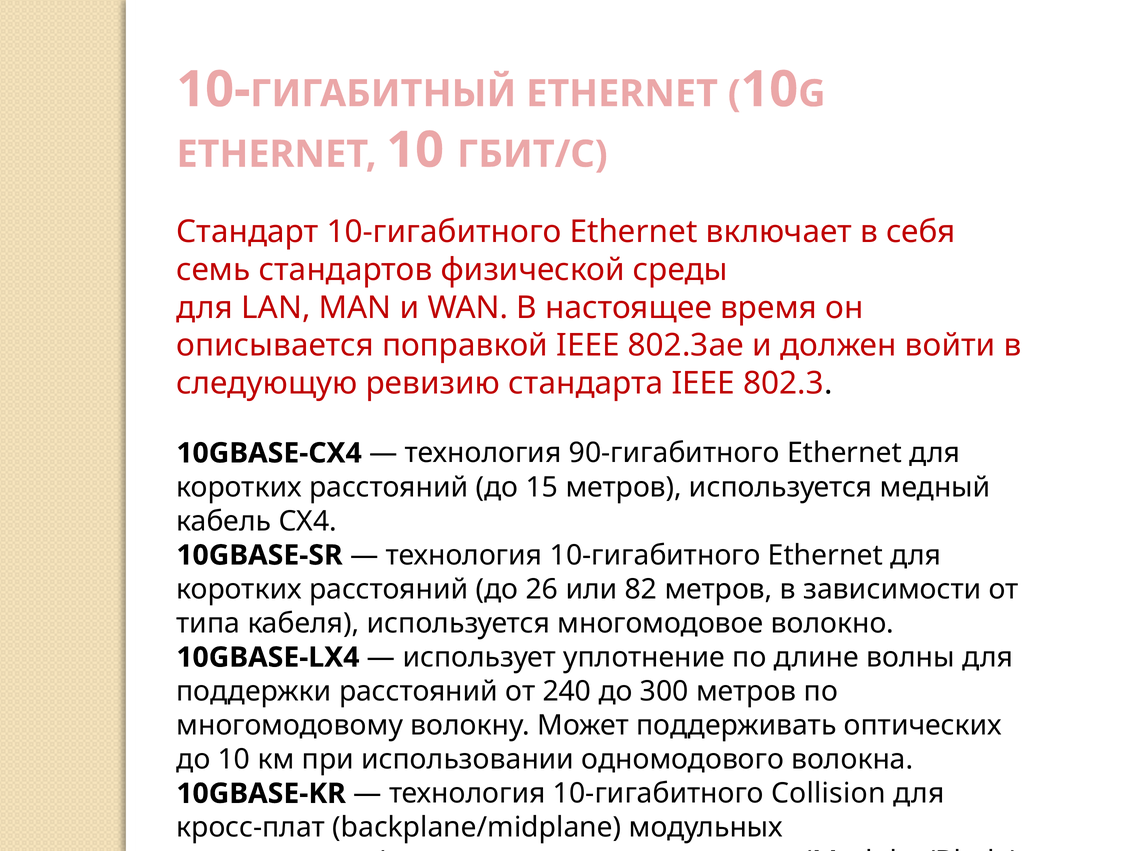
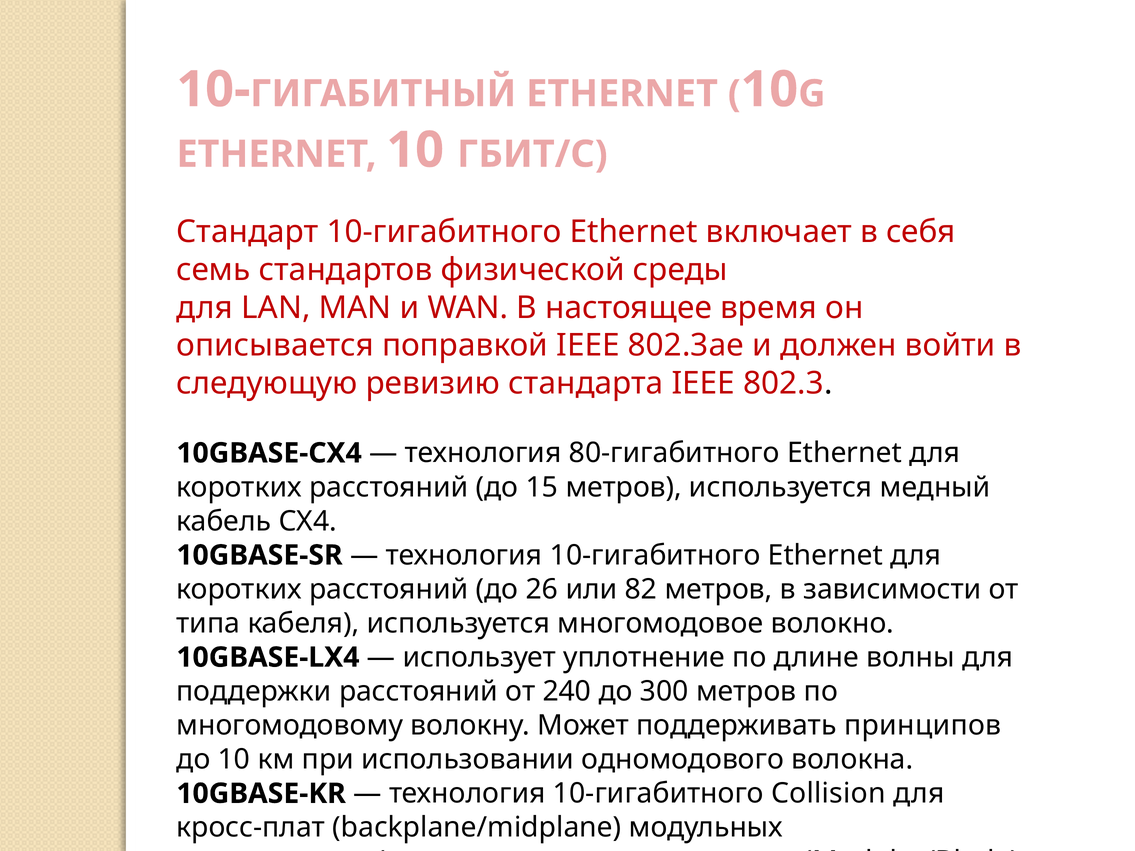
90-гигабитного: 90-гигабитного -> 80-гигабитного
оптических: оптических -> принципов
